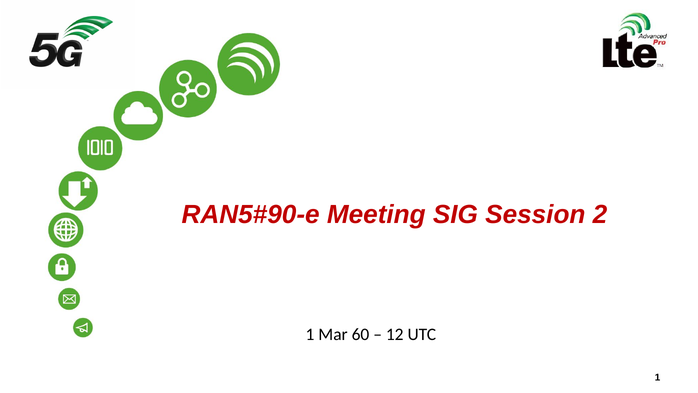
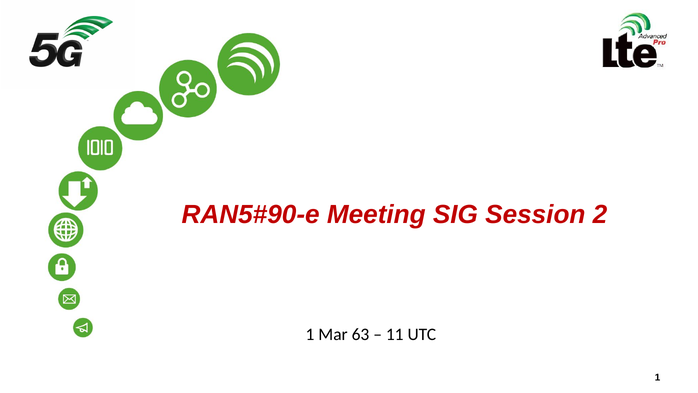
60: 60 -> 63
12: 12 -> 11
